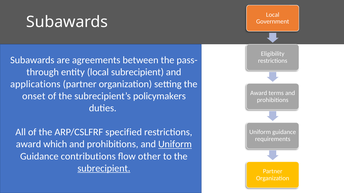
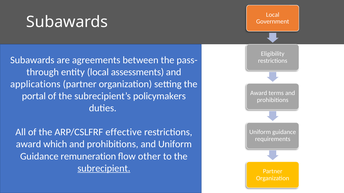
local subrecipient: subrecipient -> assessments
onset: onset -> portal
specified: specified -> effective
Uniform at (175, 145) underline: present -> none
contributions: contributions -> remuneration
